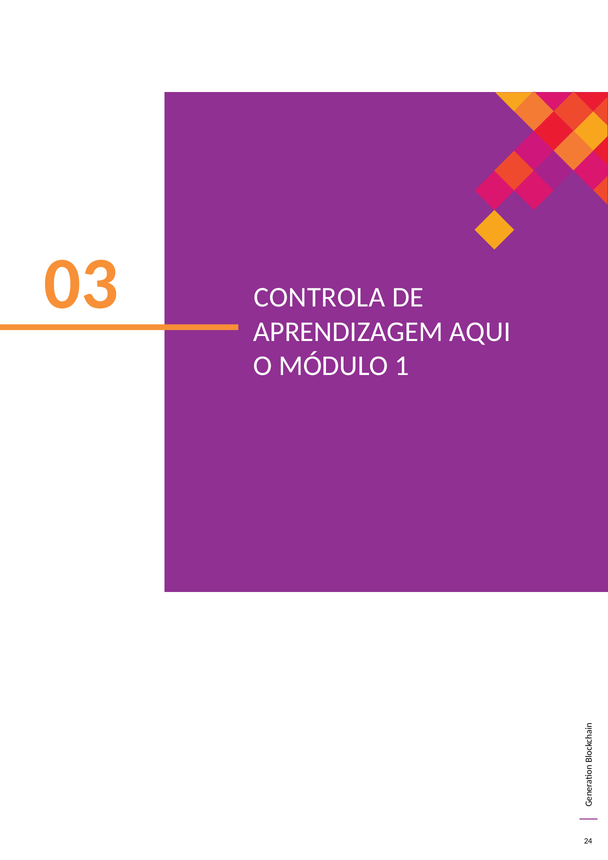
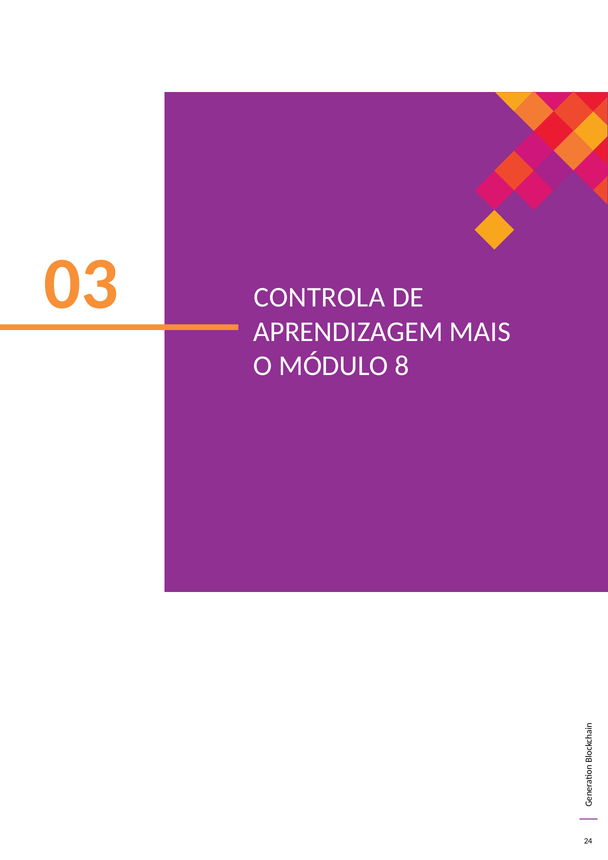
AQUI: AQUI -> MAIS
1: 1 -> 8
